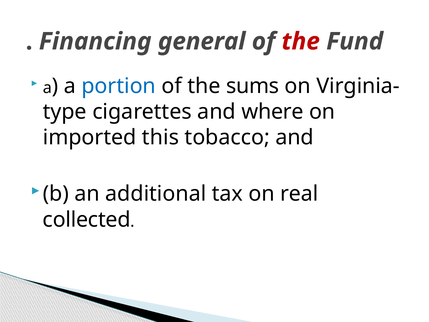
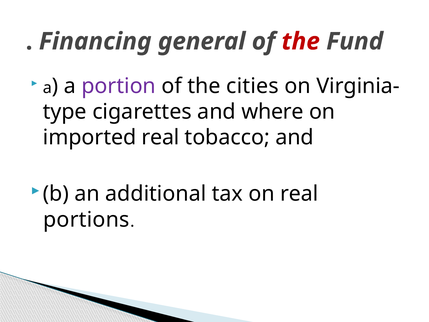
portion colour: blue -> purple
sums: sums -> cities
imported this: this -> real
collected: collected -> portions
